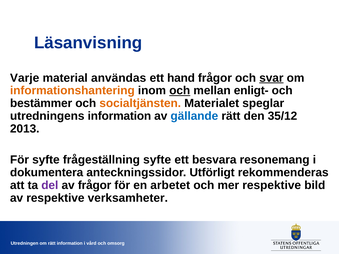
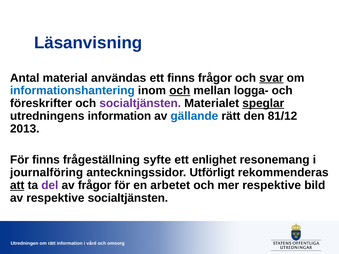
Varje: Varje -> Antal
ett hand: hand -> finns
informationshantering colour: orange -> blue
enligt-: enligt- -> logga-
bestämmer: bestämmer -> föreskrifter
socialtjänsten at (140, 103) colour: orange -> purple
speglar underline: none -> present
35/12: 35/12 -> 81/12
För syfte: syfte -> finns
besvara: besvara -> enlighet
dokumentera: dokumentera -> journalföring
att underline: none -> present
respektive verksamheter: verksamheter -> socialtjänsten
